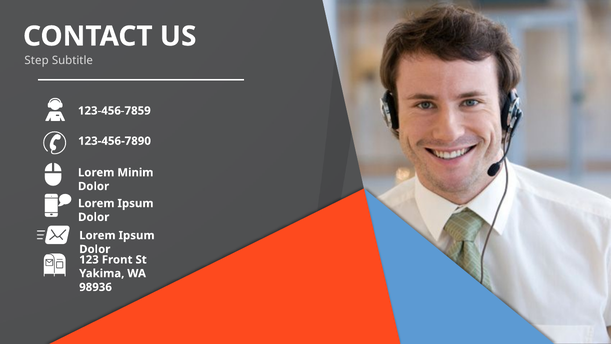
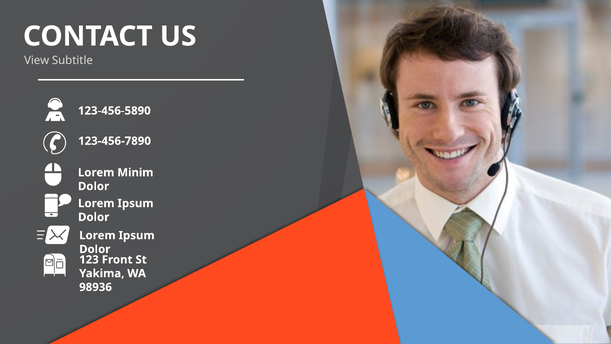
Step: Step -> View
123-456-7859: 123-456-7859 -> 123-456-5890
